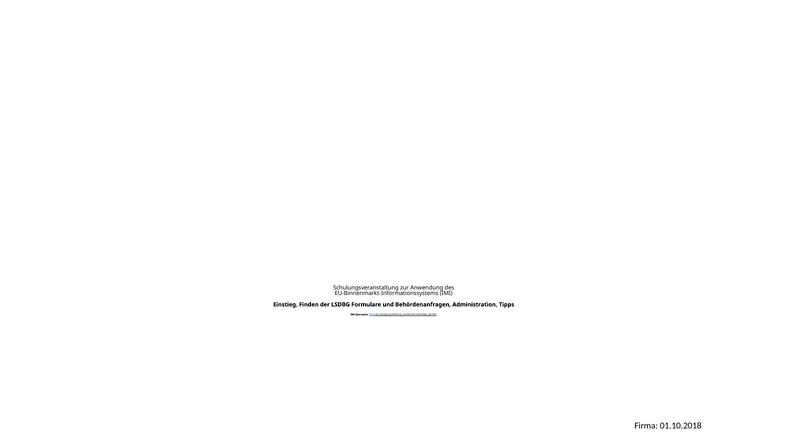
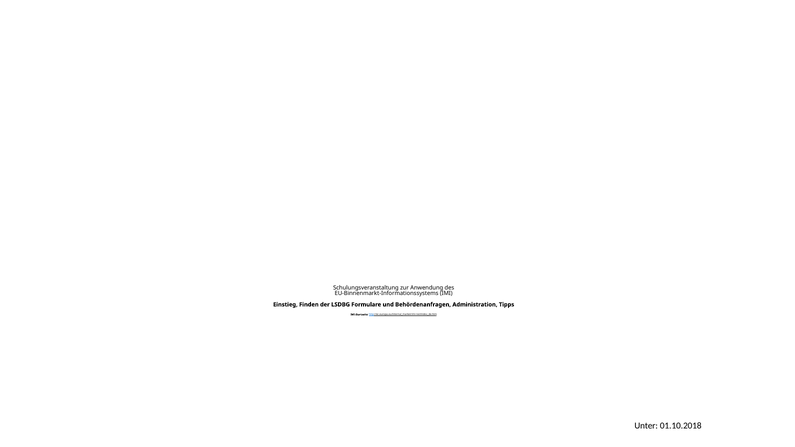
Firma: Firma -> Unter
